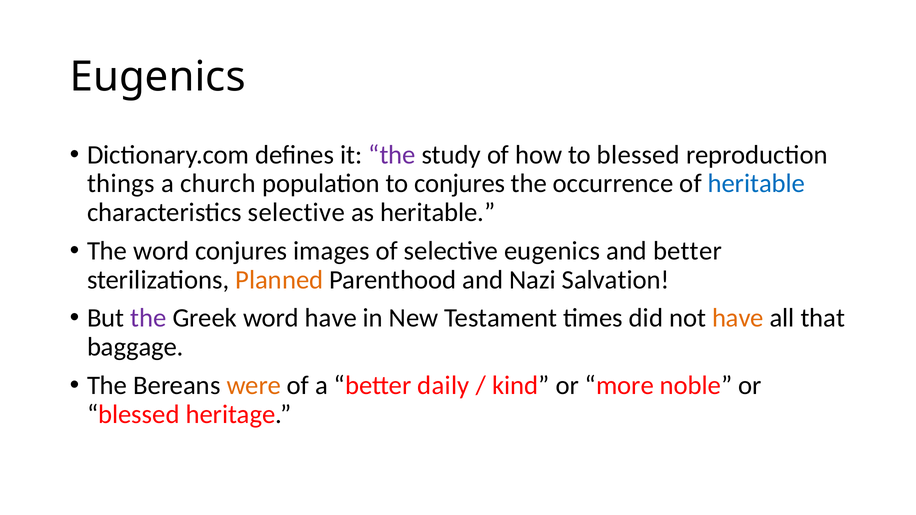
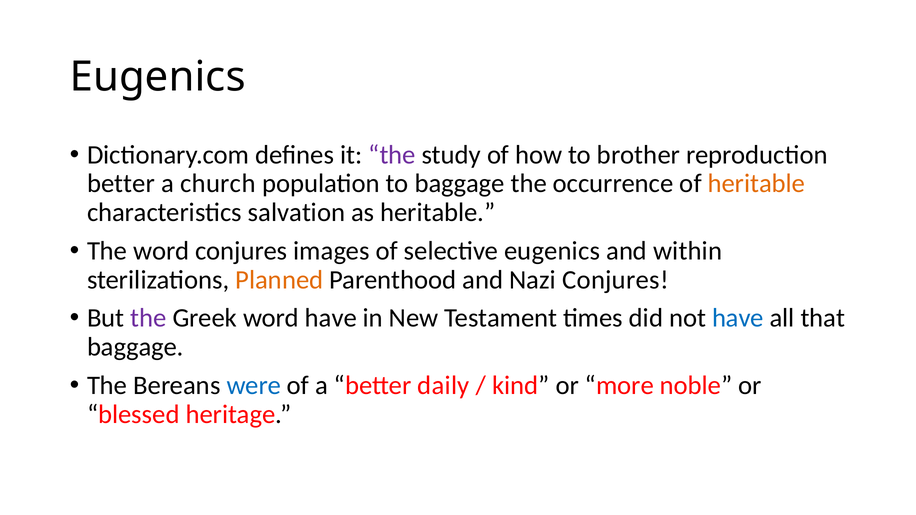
to blessed: blessed -> brother
things at (121, 184): things -> better
to conjures: conjures -> baggage
heritable at (756, 184) colour: blue -> orange
characteristics selective: selective -> salvation
and better: better -> within
Nazi Salvation: Salvation -> Conjures
have at (738, 318) colour: orange -> blue
were colour: orange -> blue
